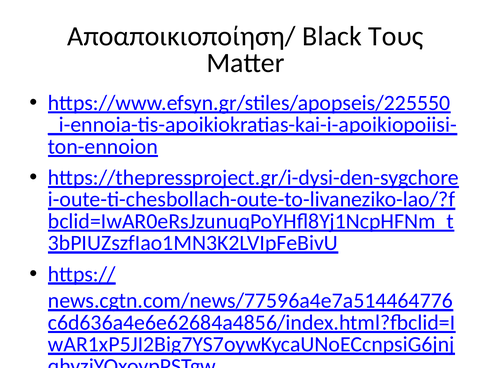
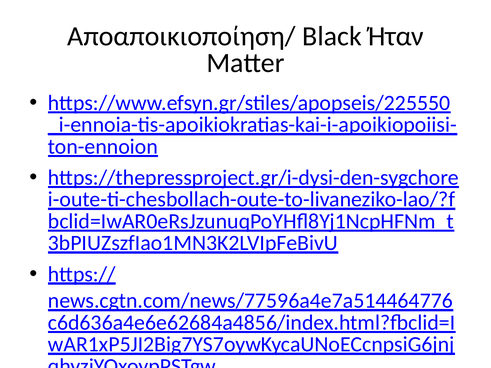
Τους: Τους -> Ήταν
